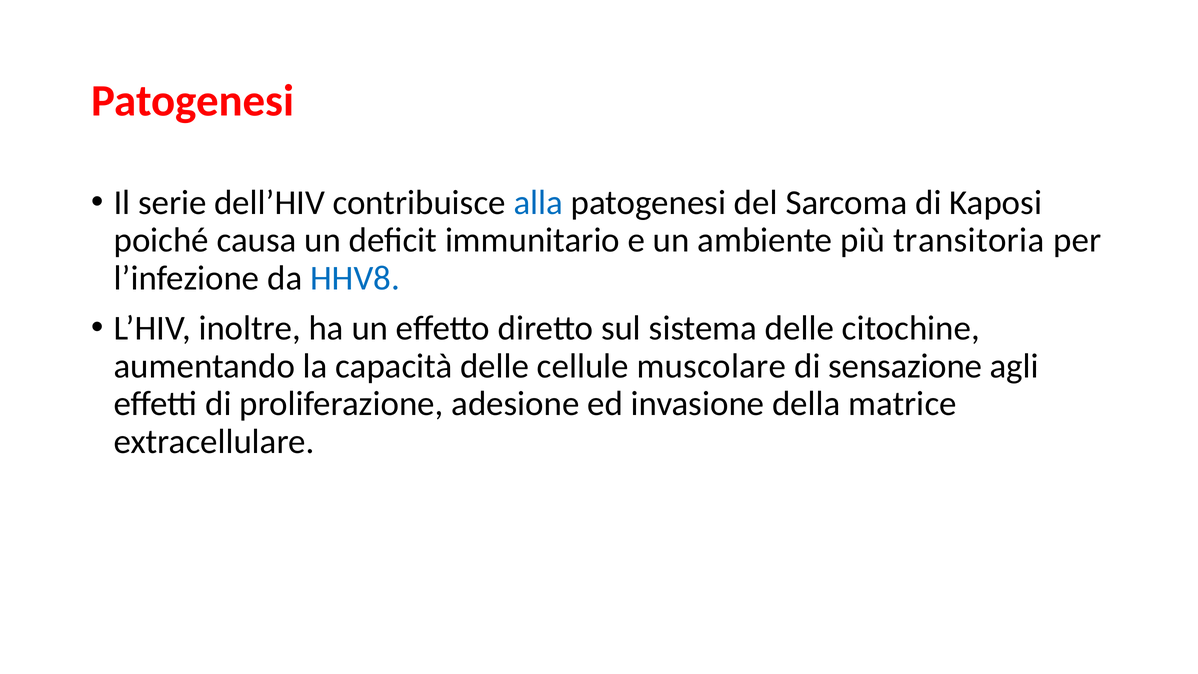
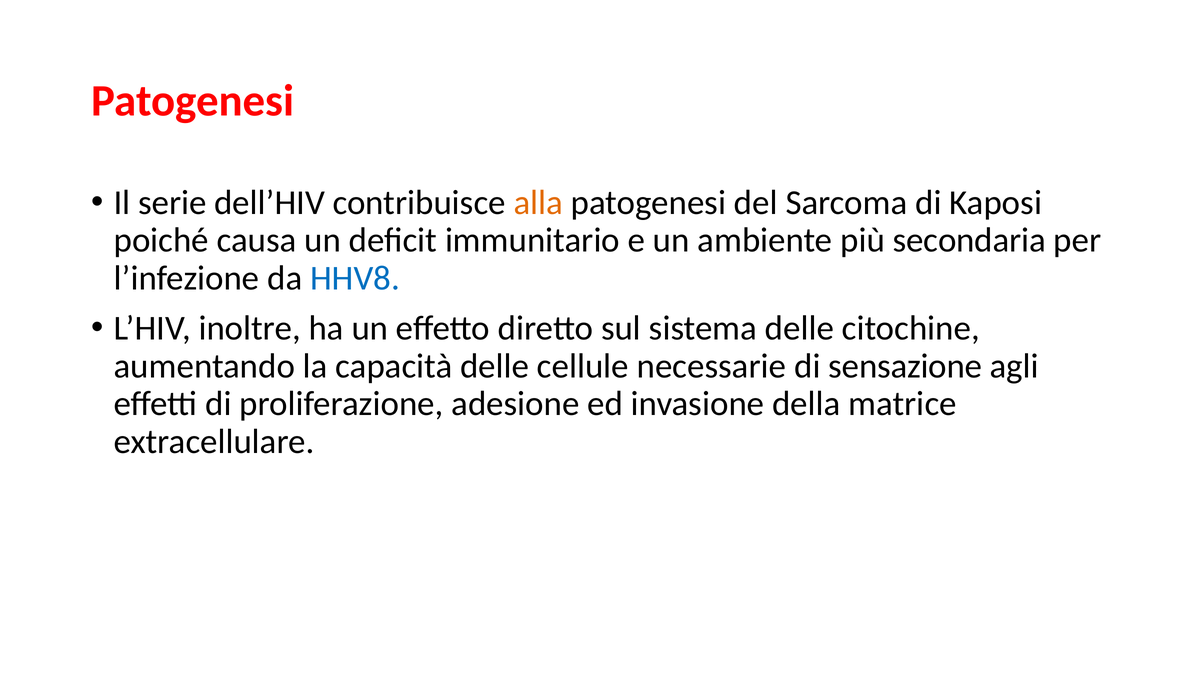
alla colour: blue -> orange
transitoria: transitoria -> secondaria
muscolare: muscolare -> necessarie
